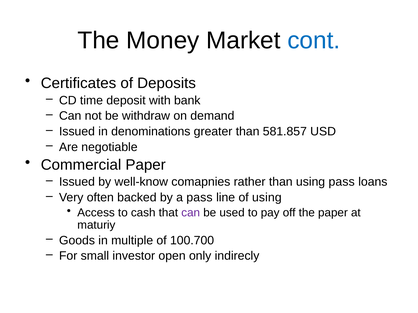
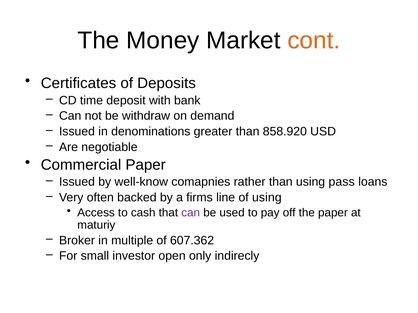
cont colour: blue -> orange
581.857: 581.857 -> 858.920
a pass: pass -> firms
Goods: Goods -> Broker
100.700: 100.700 -> 607.362
